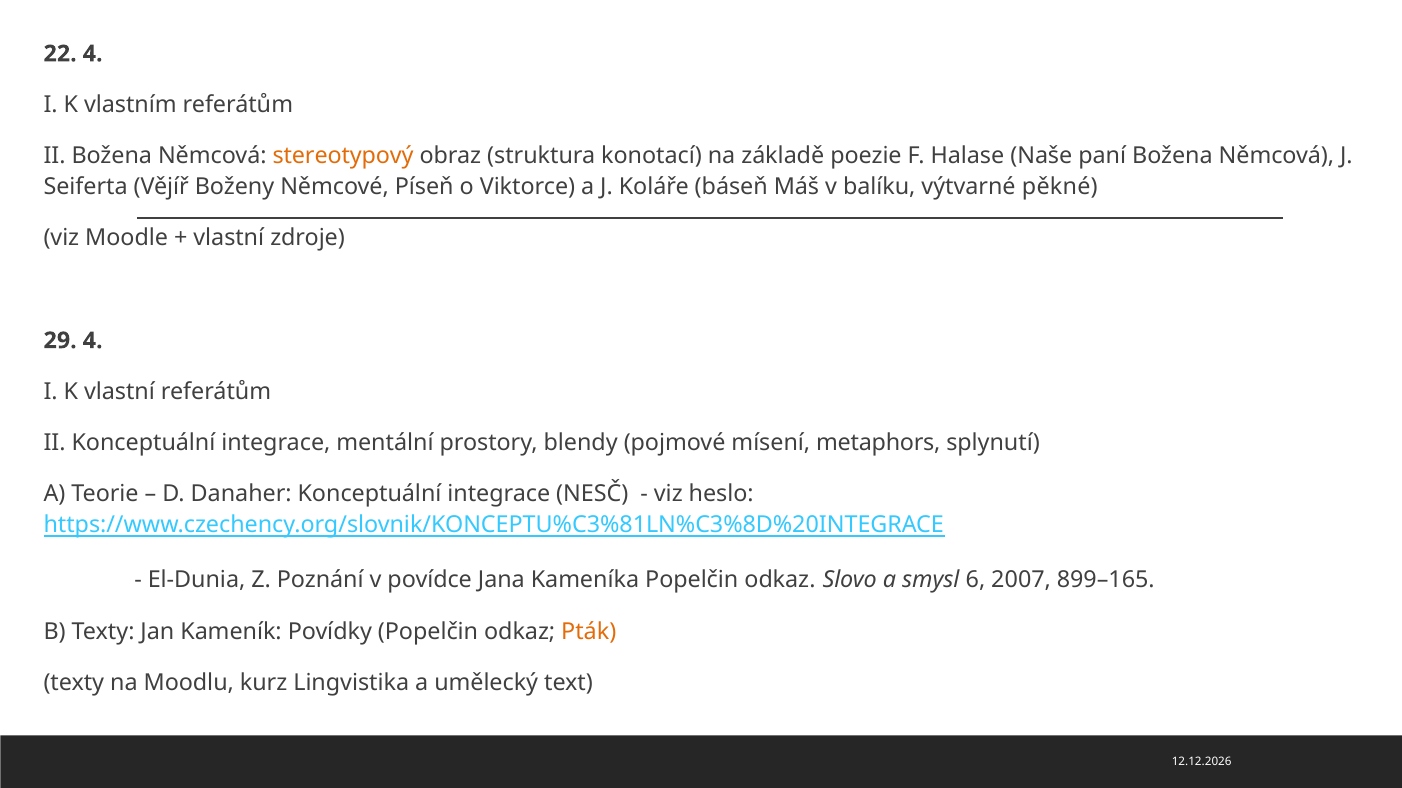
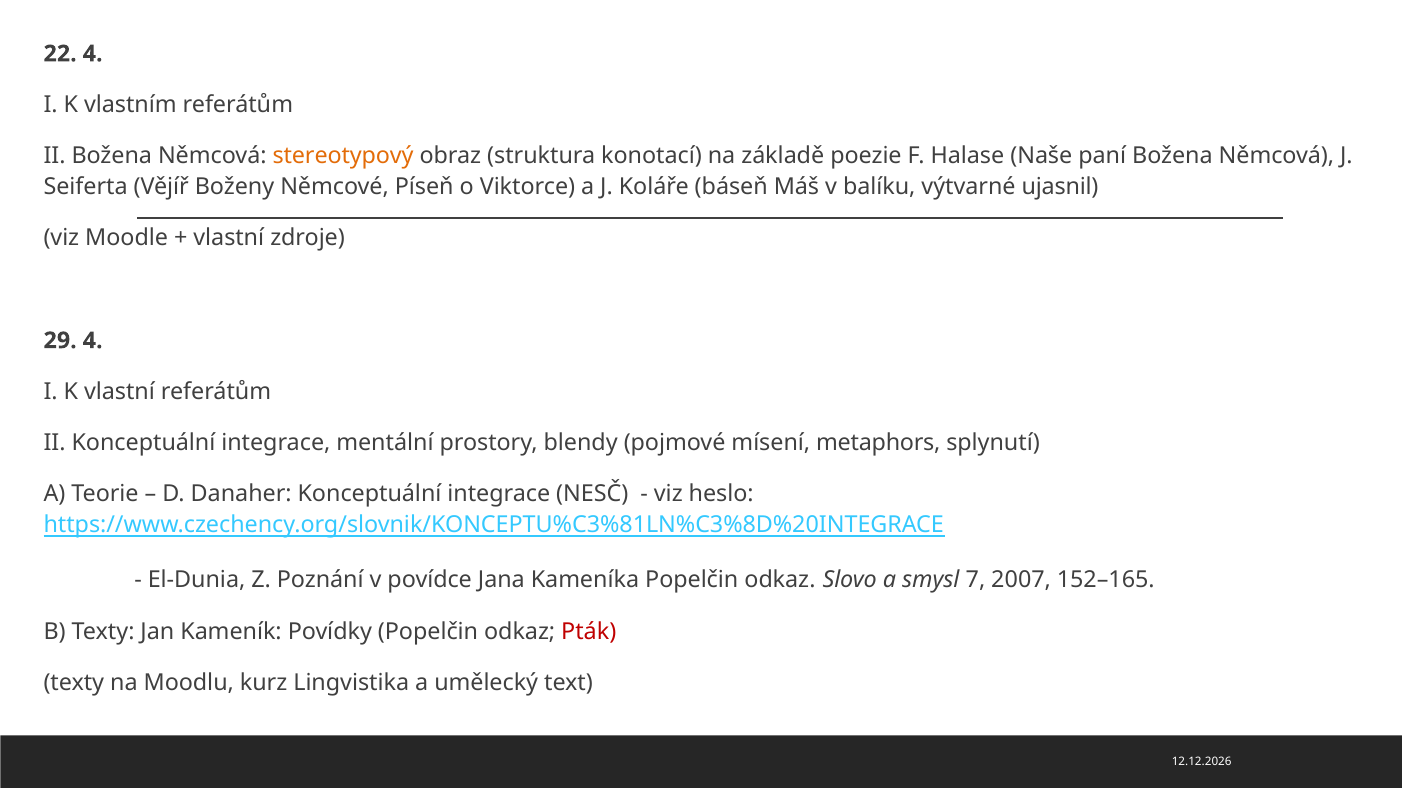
pěkné: pěkné -> ujasnil
6: 6 -> 7
899–165: 899–165 -> 152–165
Pták colour: orange -> red
